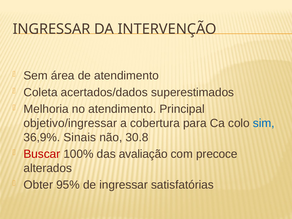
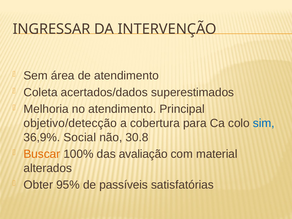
objetivo/ingressar: objetivo/ingressar -> objetivo/detecção
Sinais: Sinais -> Social
Buscar colour: red -> orange
precoce: precoce -> material
de ingressar: ingressar -> passíveis
